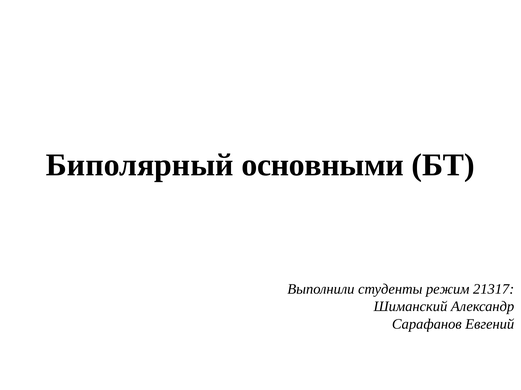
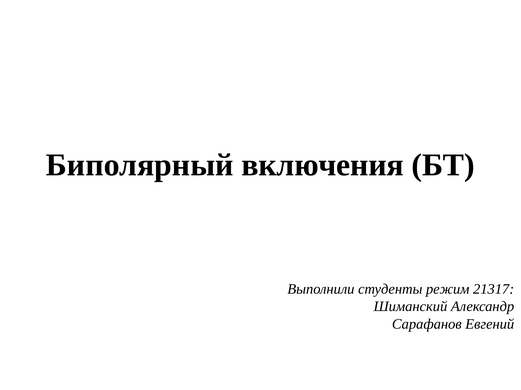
основными: основными -> включения
